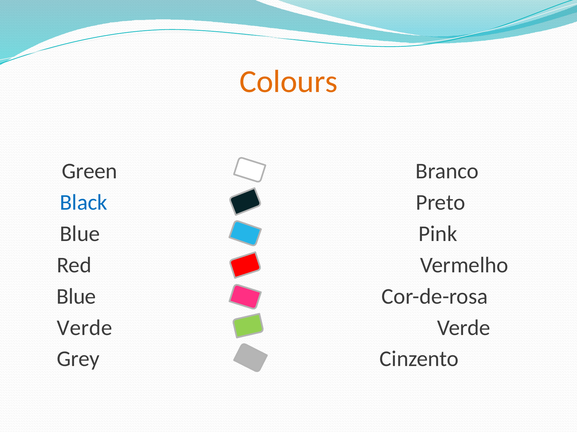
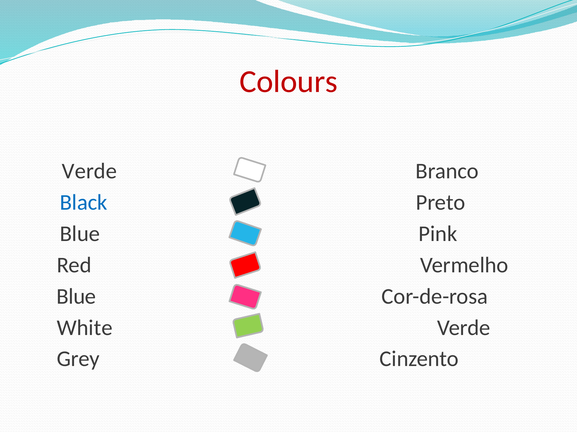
Colours colour: orange -> red
Green at (90, 171): Green -> Verde
Verde at (85, 328): Verde -> White
